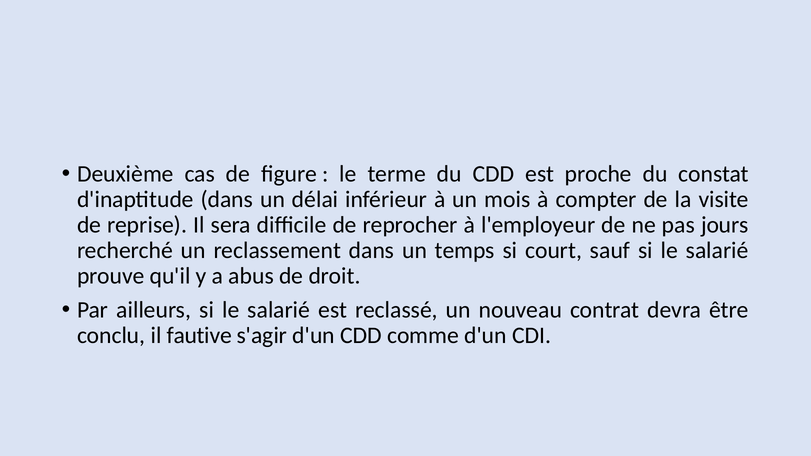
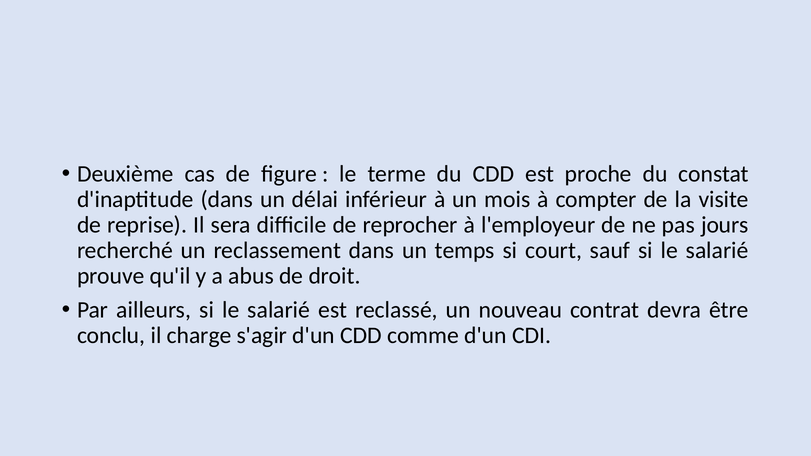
fautive: fautive -> charge
